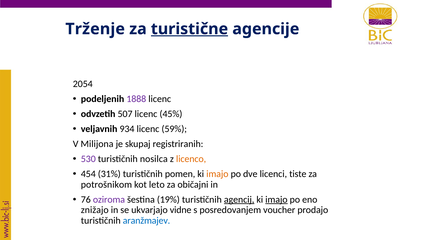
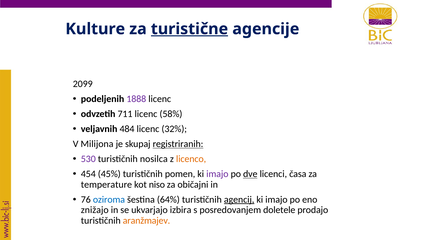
Trženje: Trženje -> Kulture
2054: 2054 -> 2099
507: 507 -> 711
45%: 45% -> 58%
934: 934 -> 484
59%: 59% -> 32%
registriranih underline: none -> present
31%: 31% -> 45%
imajo at (217, 174) colour: orange -> purple
dve underline: none -> present
tiste: tiste -> časa
potrošnikom: potrošnikom -> temperature
leto: leto -> niso
oziroma colour: purple -> blue
19%: 19% -> 64%
imajo at (276, 200) underline: present -> none
vidne: vidne -> izbira
voucher: voucher -> doletele
aranžmajev colour: blue -> orange
